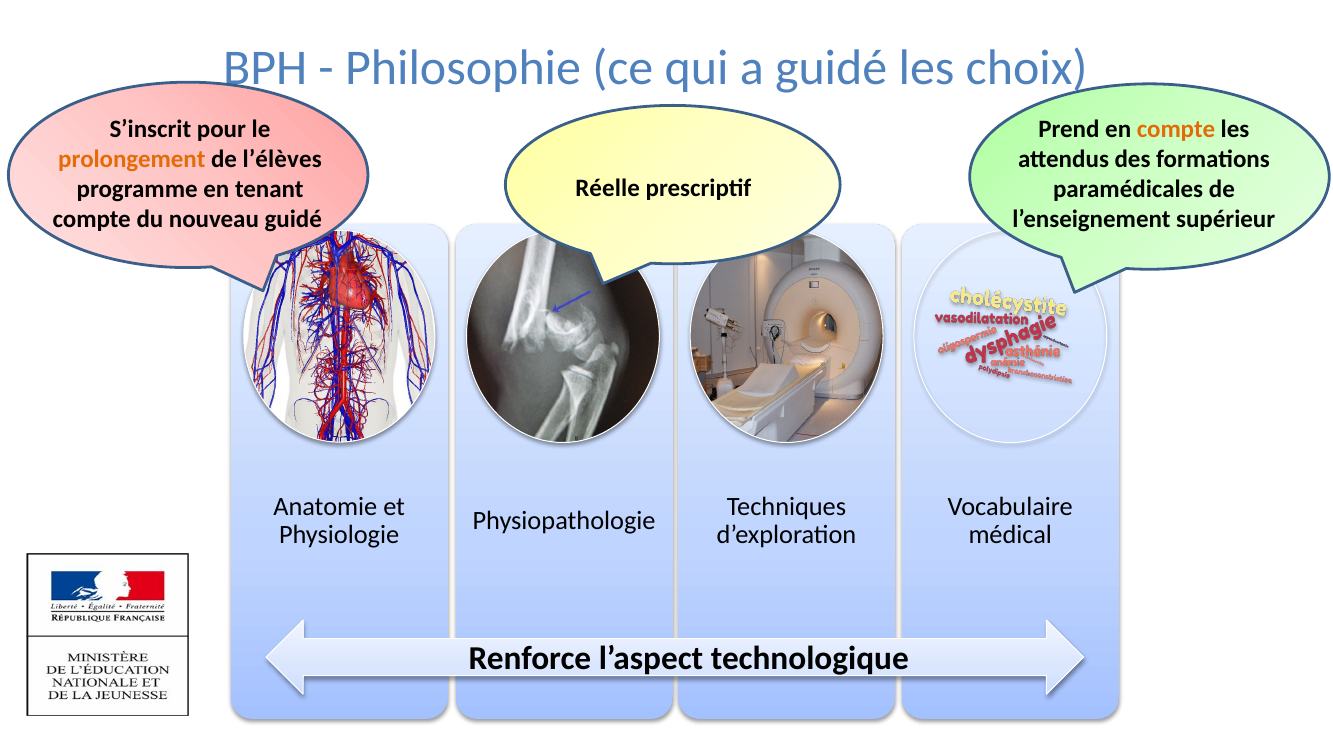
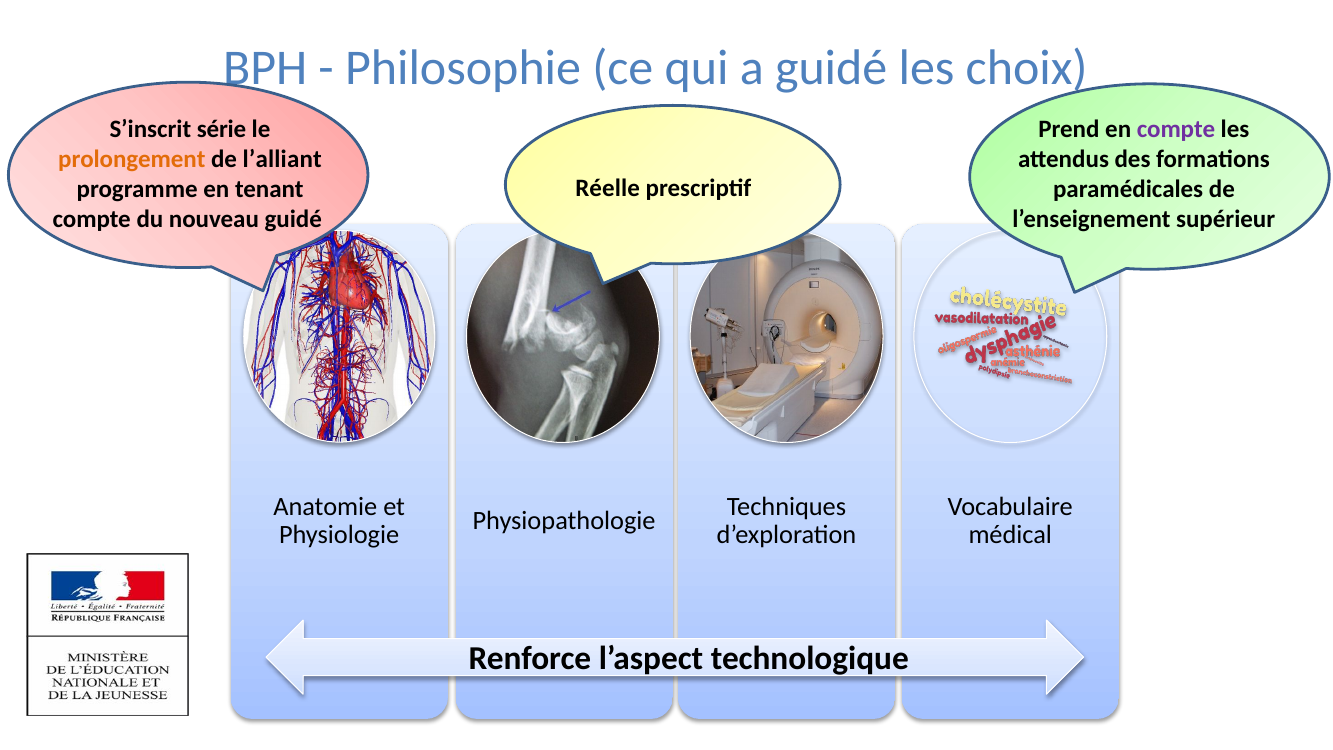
S’inscrit pour: pour -> série
compte at (1176, 130) colour: orange -> purple
l’élèves: l’élèves -> l’alliant
